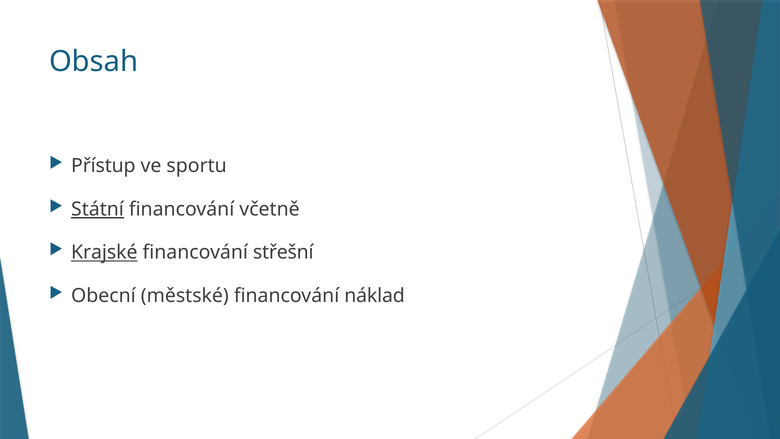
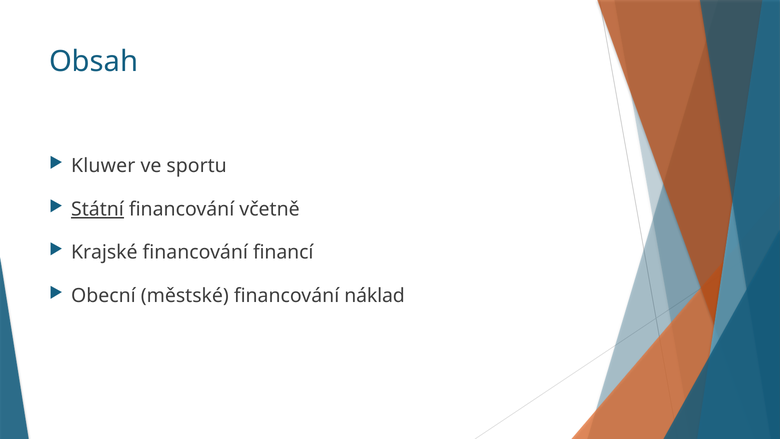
Přístup: Přístup -> Kluwer
Krajské underline: present -> none
střešní: střešní -> financí
